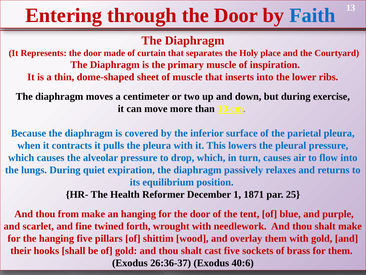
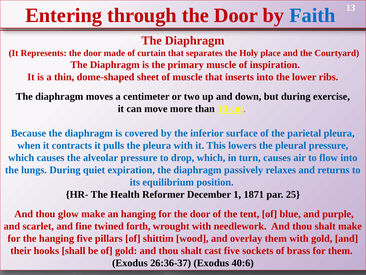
from: from -> glow
